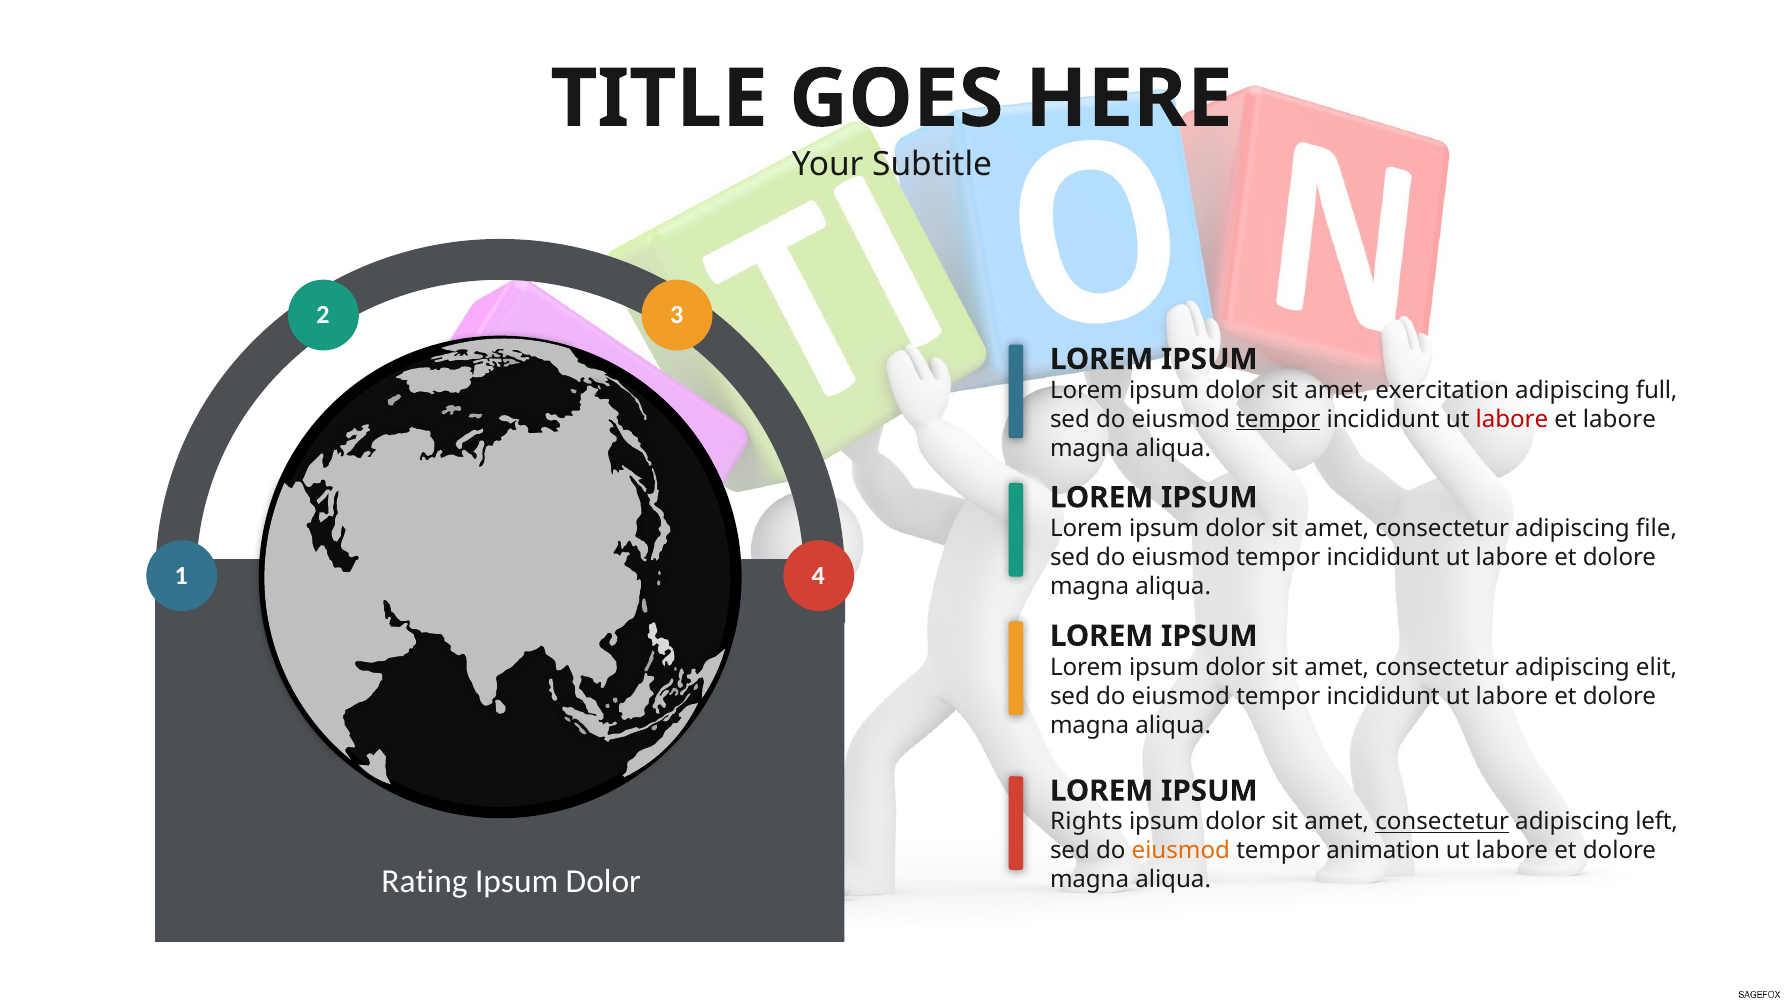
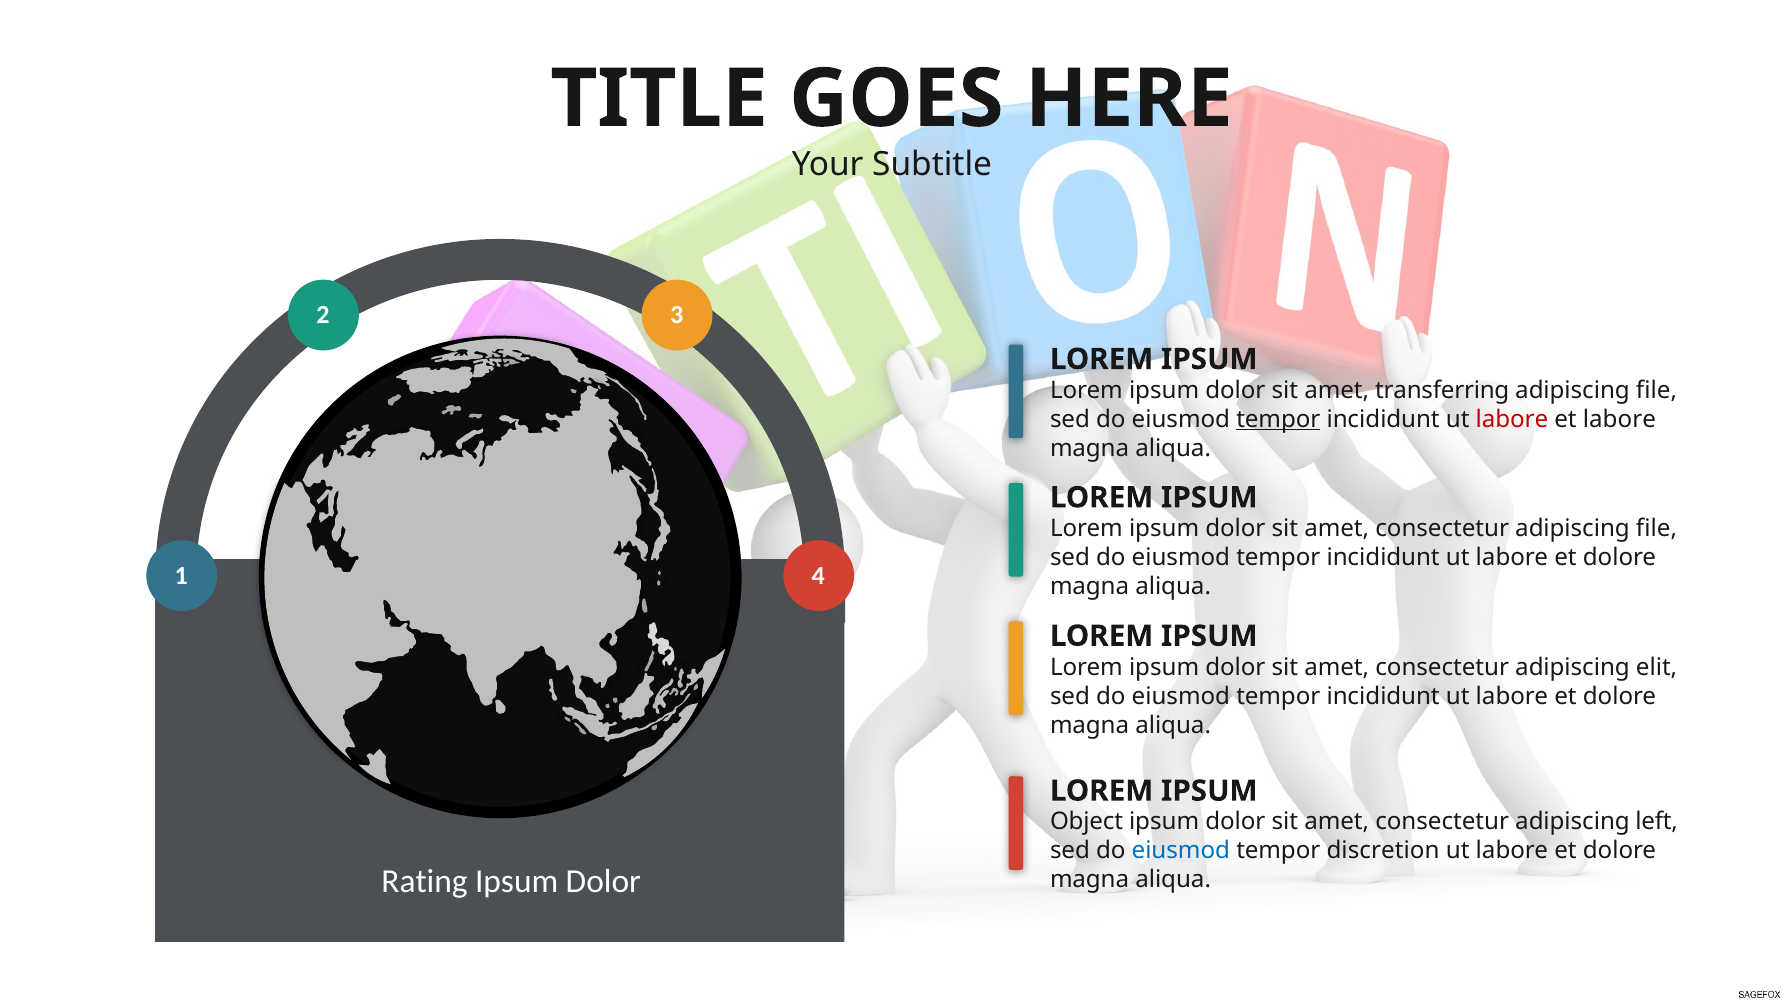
exercitation: exercitation -> transferring
full at (1657, 390): full -> file
Rights: Rights -> Object
consectetur at (1442, 822) underline: present -> none
eiusmod at (1181, 851) colour: orange -> blue
animation: animation -> discretion
